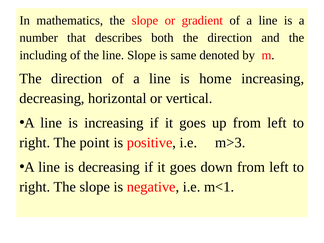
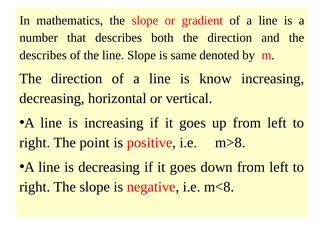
including at (43, 55): including -> describes
home: home -> know
m>3: m>3 -> m>8
m<1: m<1 -> m<8
